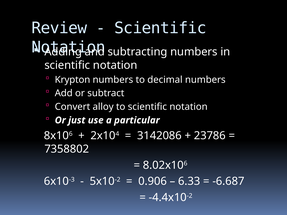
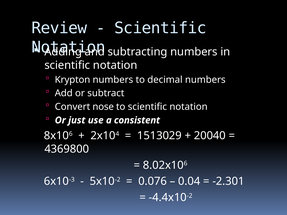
alloy: alloy -> nose
particular: particular -> consistent
3142086: 3142086 -> 1513029
23786: 23786 -> 20040
7358802: 7358802 -> 4369800
0.906: 0.906 -> 0.076
6.33: 6.33 -> 0.04
-6.687: -6.687 -> -2.301
